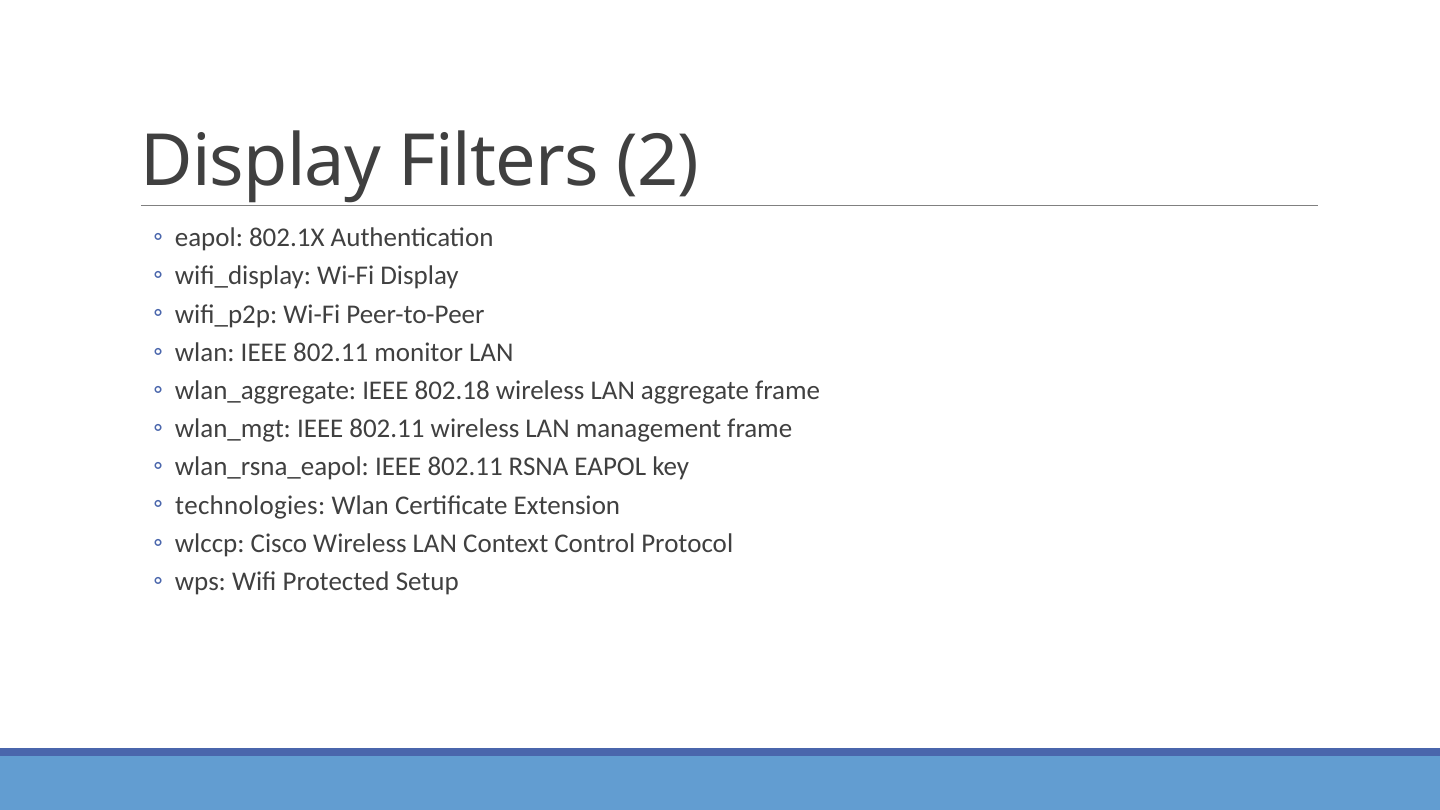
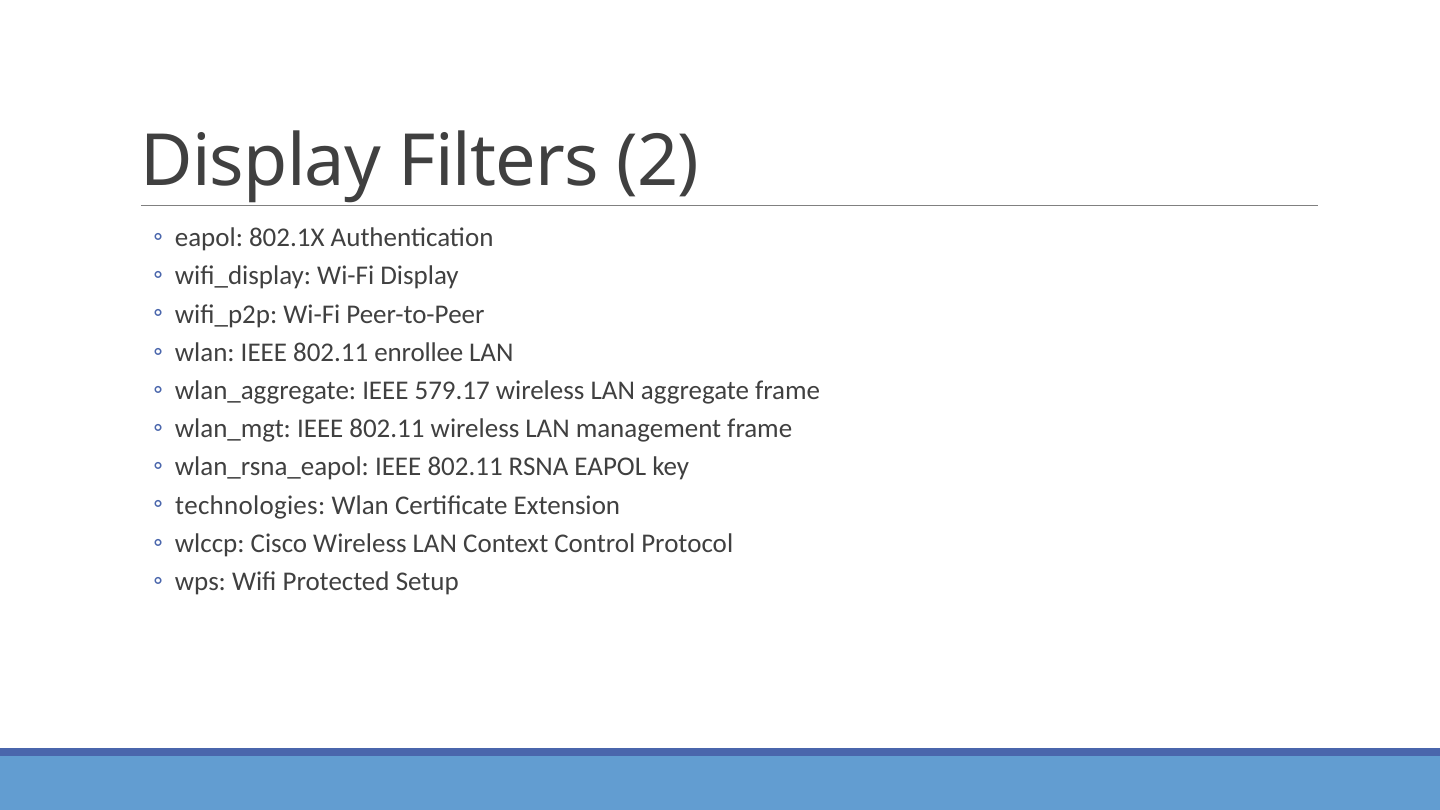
monitor: monitor -> enrollee
802.18: 802.18 -> 579.17
